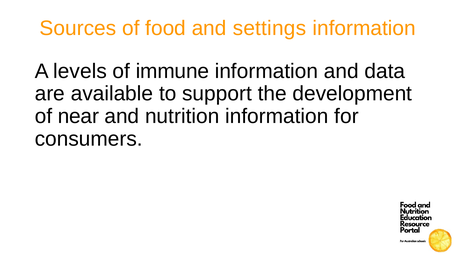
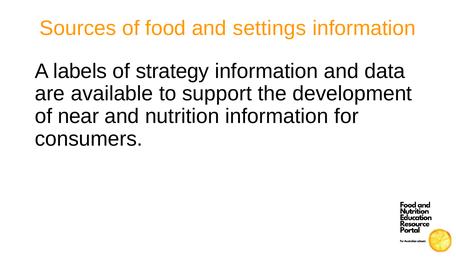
levels: levels -> labels
immune: immune -> strategy
